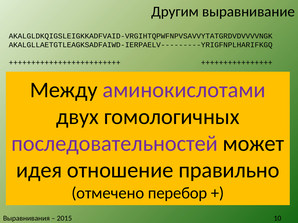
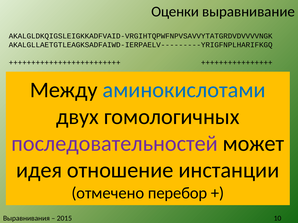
Другим: Другим -> Оценки
аминокислотами colour: purple -> blue
правильно: правильно -> инстанции
